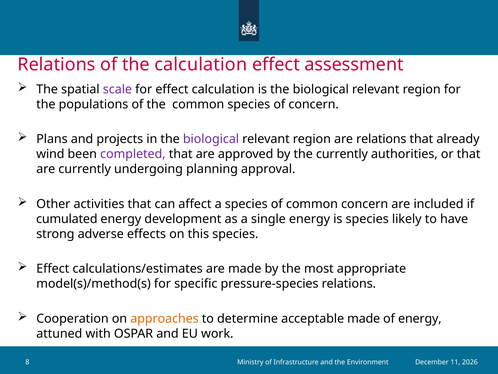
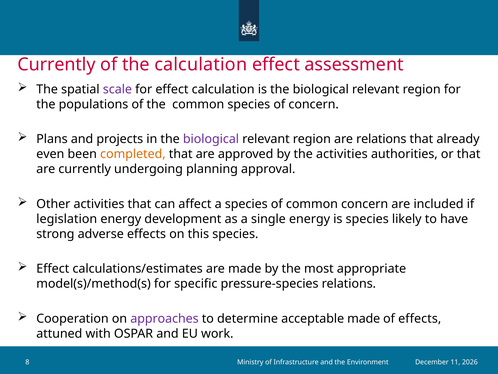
Relations at (57, 64): Relations -> Currently
wind: wind -> even
completed colour: purple -> orange
the currently: currently -> activities
cumulated: cumulated -> legislation
approaches colour: orange -> purple
of energy: energy -> effects
